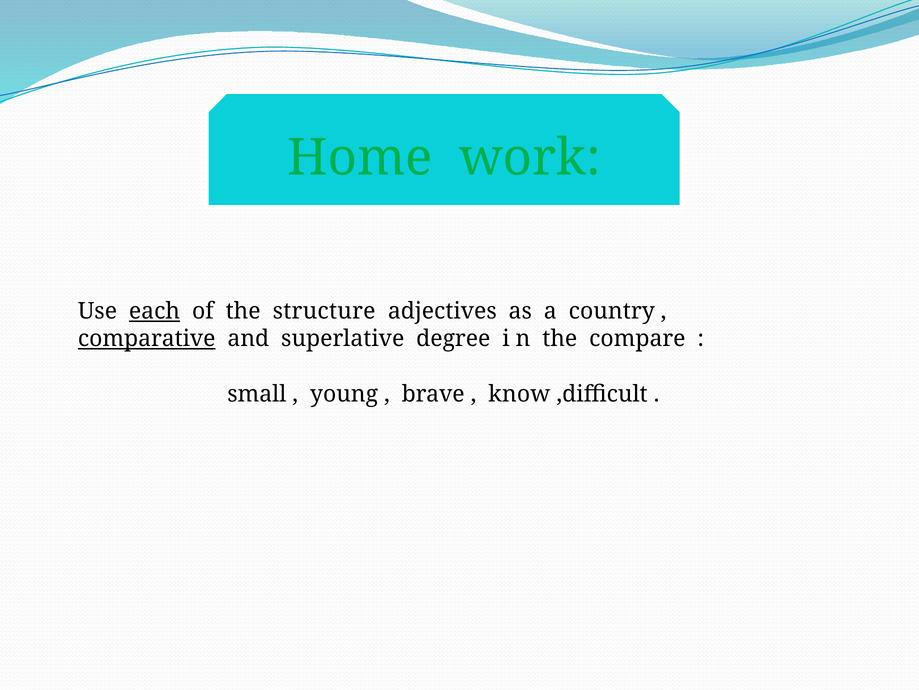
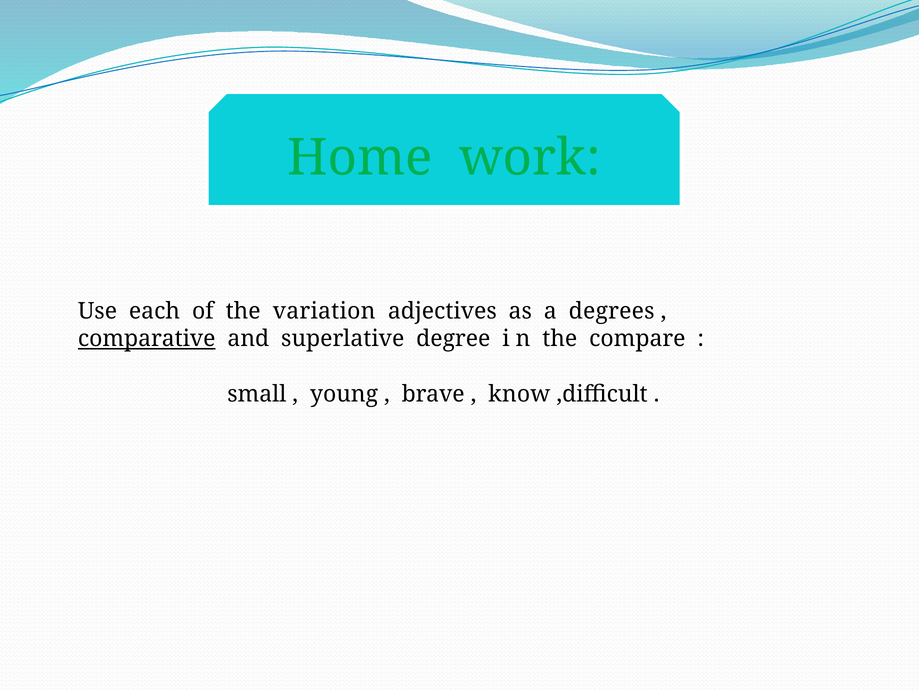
each underline: present -> none
structure: structure -> variation
country: country -> degrees
